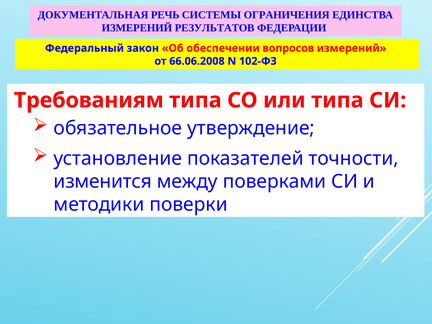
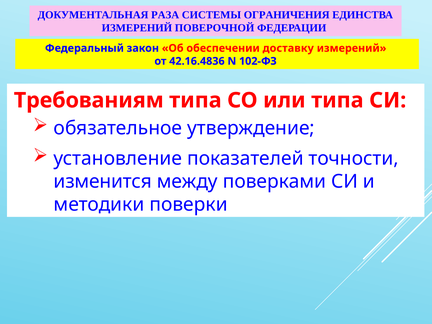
РЕЧЬ: РЕЧЬ -> РАЗА
РЕЗУЛЬТАТОВ: РЕЗУЛЬТАТОВ -> ПОВЕРОЧНОЙ
вопросов: вопросов -> доставку
66.06.2008: 66.06.2008 -> 42.16.4836
